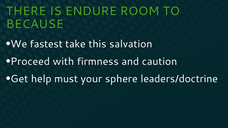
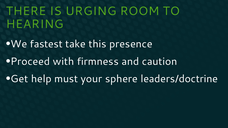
ENDURE: ENDURE -> URGING
BECAUSE: BECAUSE -> HEARING
salvation: salvation -> presence
